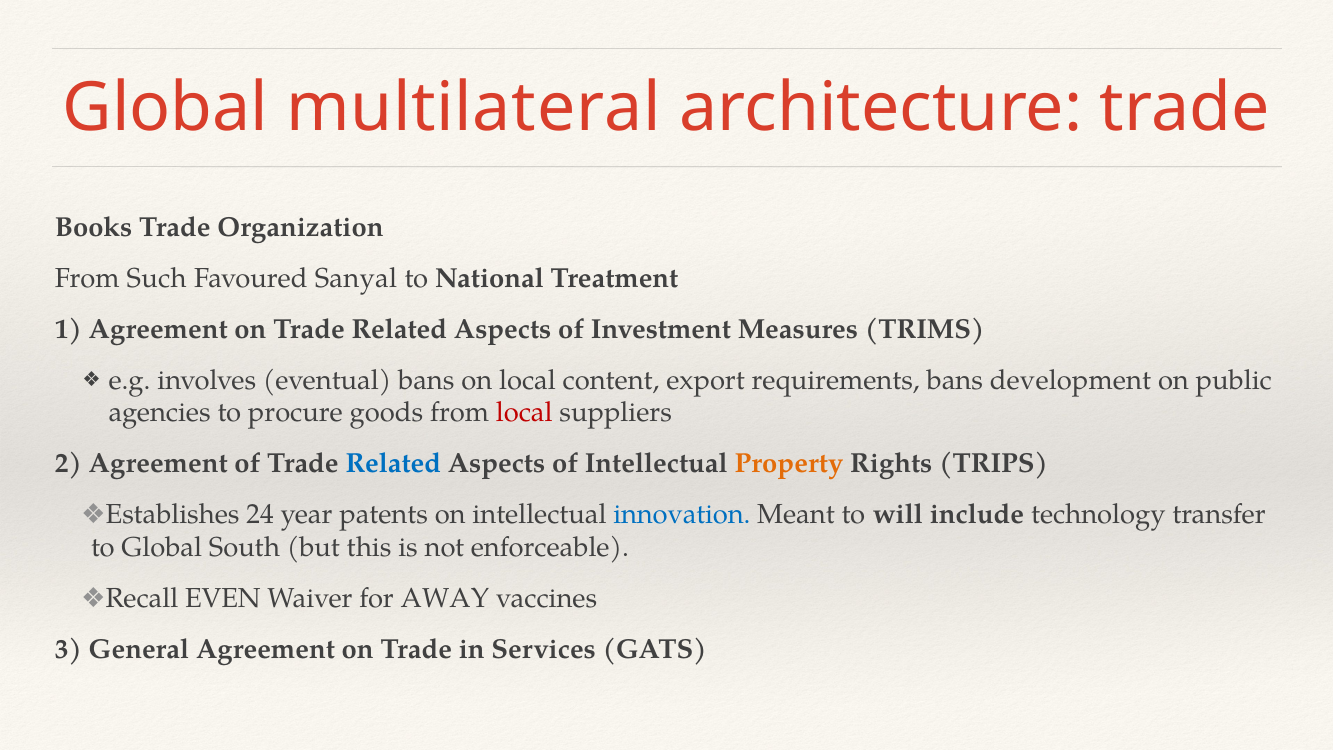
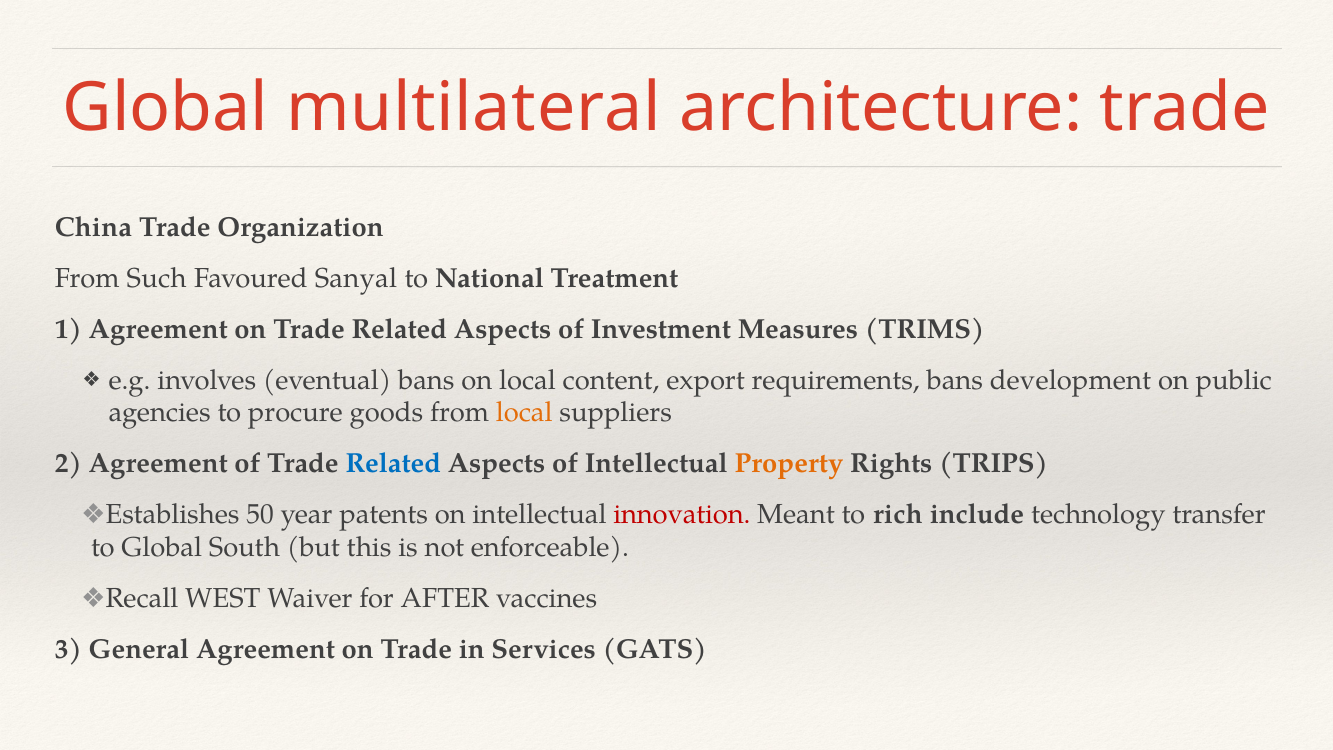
Books: Books -> China
local at (524, 413) colour: red -> orange
24: 24 -> 50
innovation colour: blue -> red
will: will -> rich
EVEN: EVEN -> WEST
AWAY: AWAY -> AFTER
